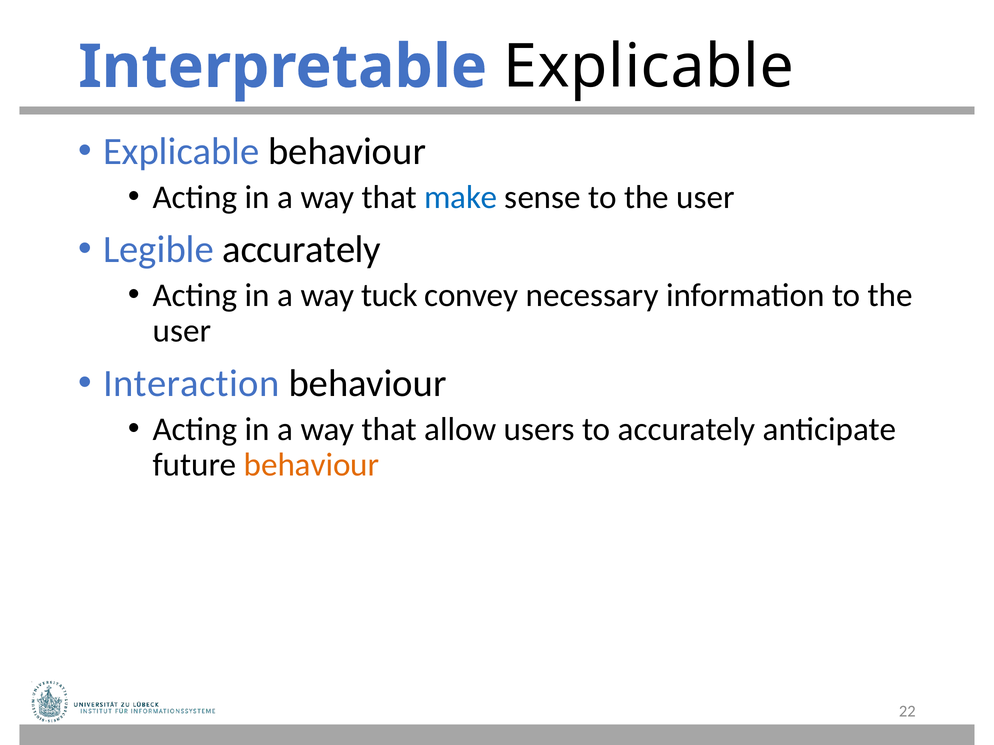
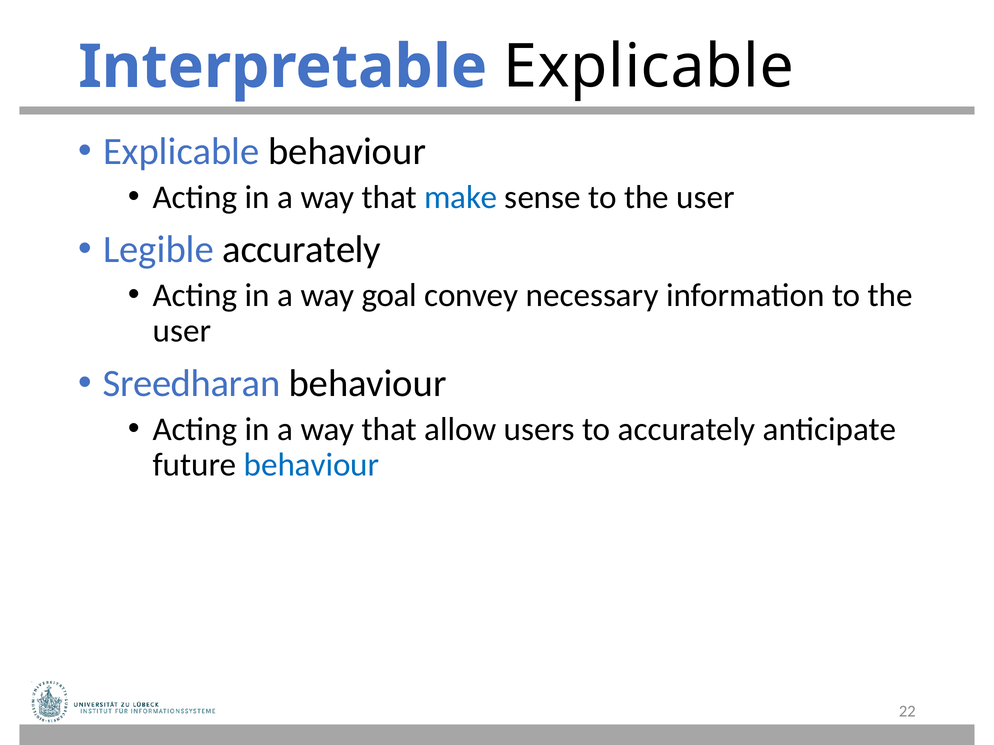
tuck: tuck -> goal
Interaction: Interaction -> Sreedharan
behaviour at (312, 465) colour: orange -> blue
